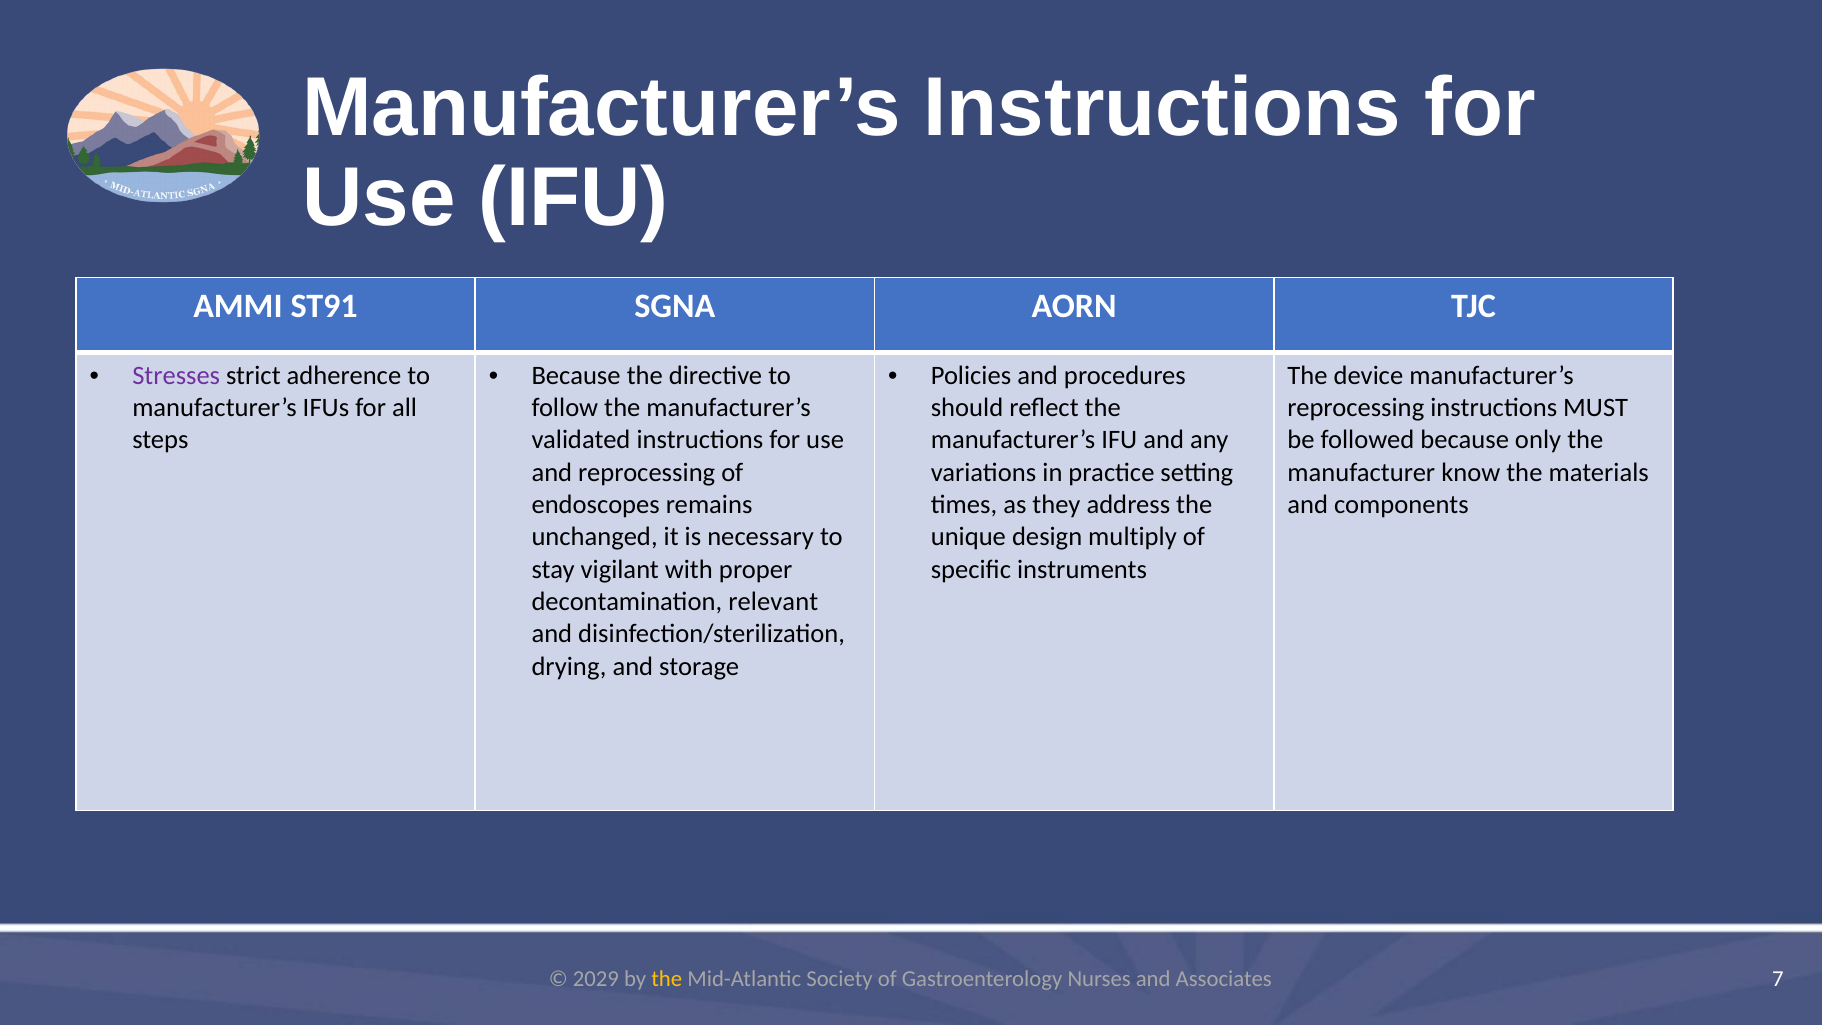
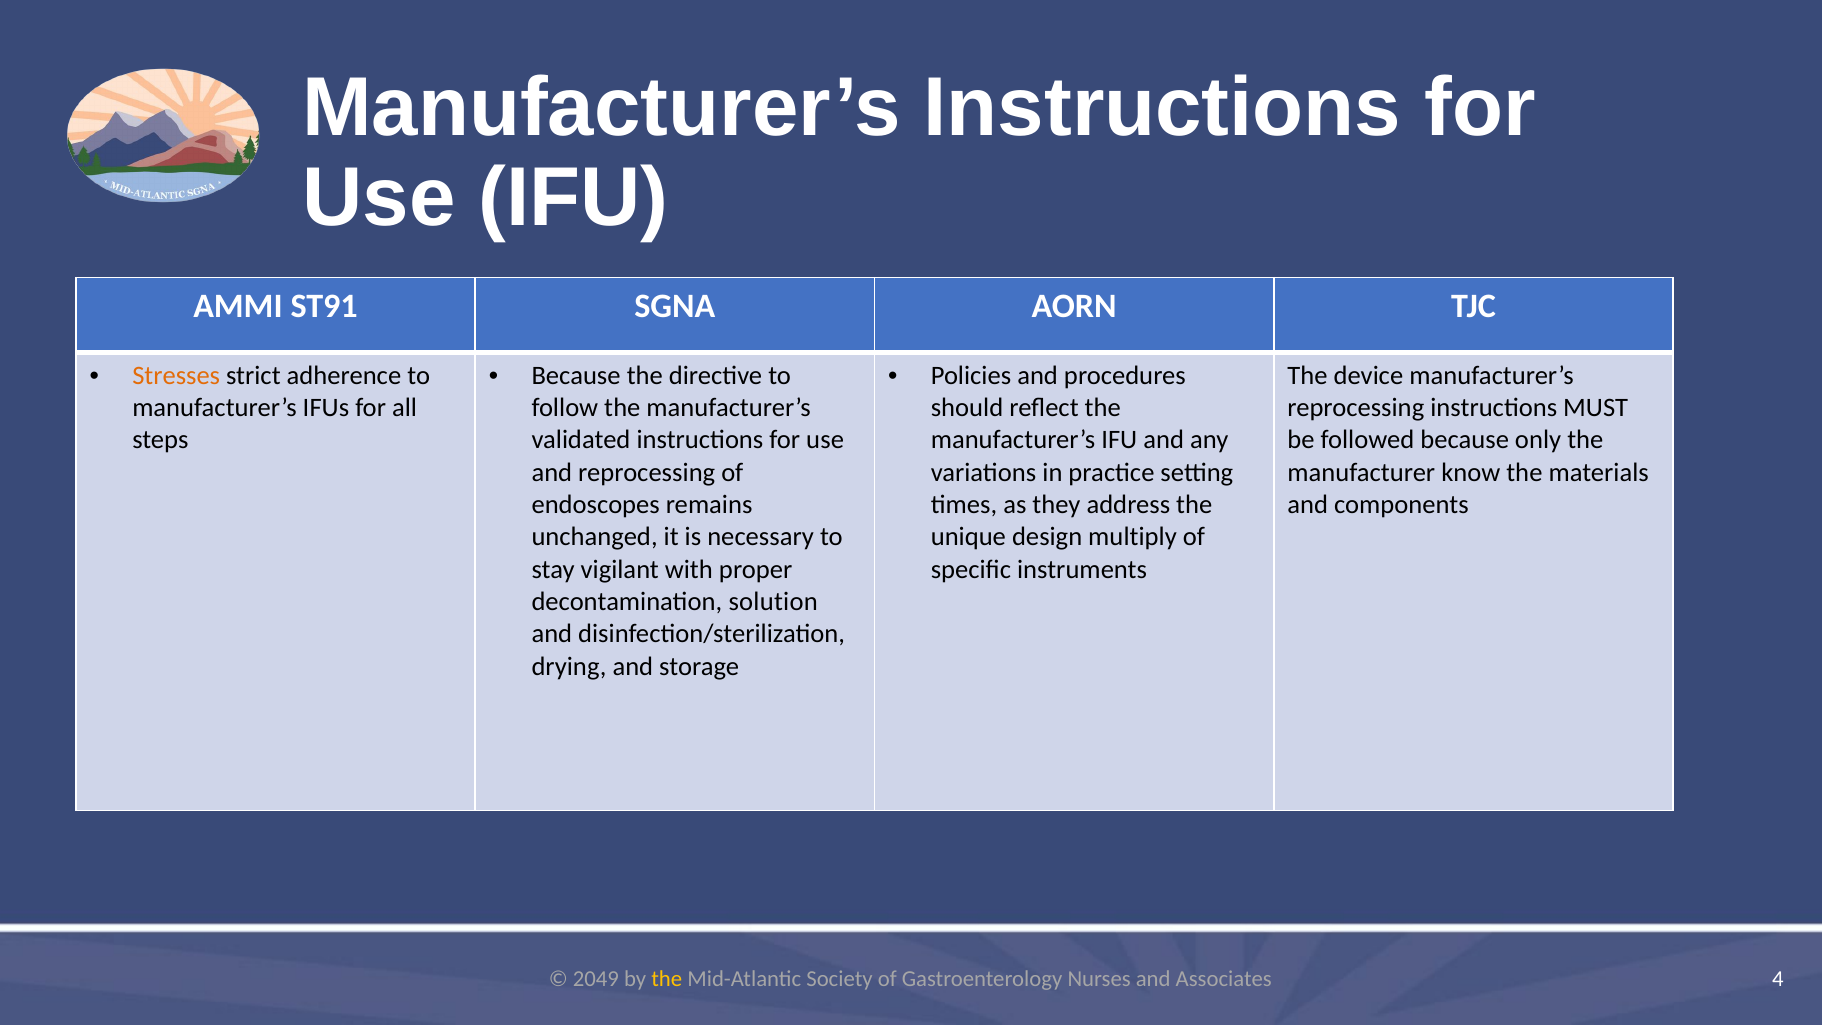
Stresses colour: purple -> orange
relevant: relevant -> solution
2029: 2029 -> 2049
7: 7 -> 4
